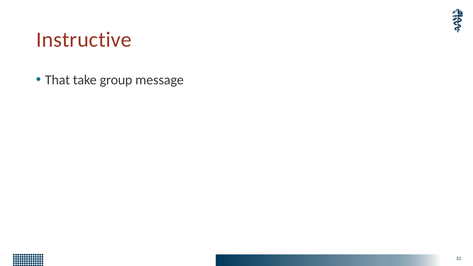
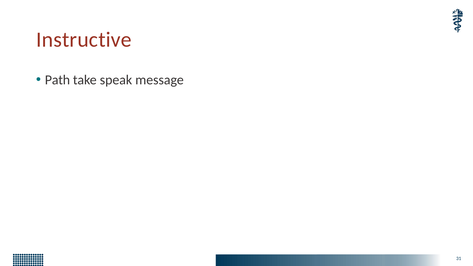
That: That -> Path
group: group -> speak
